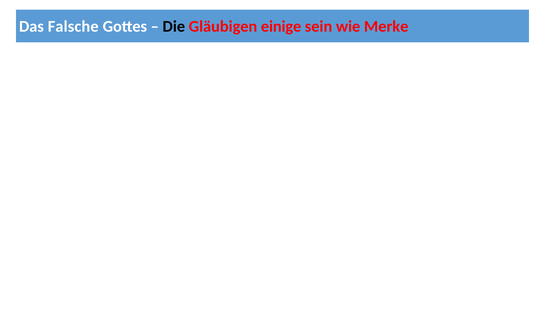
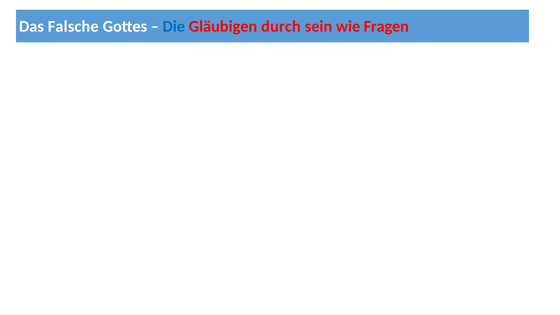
Die colour: black -> blue
einige: einige -> durch
Merke: Merke -> Fragen
